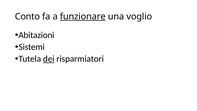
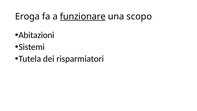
Conto: Conto -> Eroga
voglio: voglio -> scopo
dei underline: present -> none
